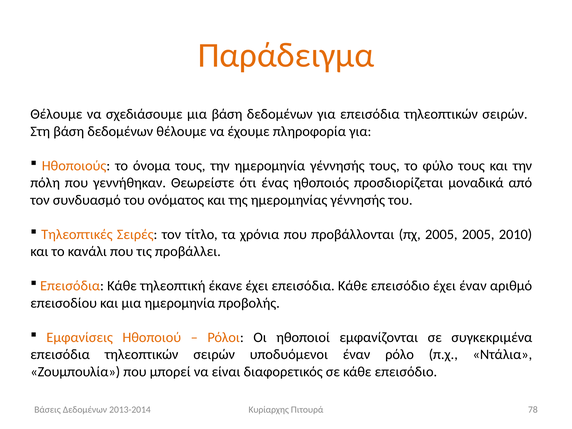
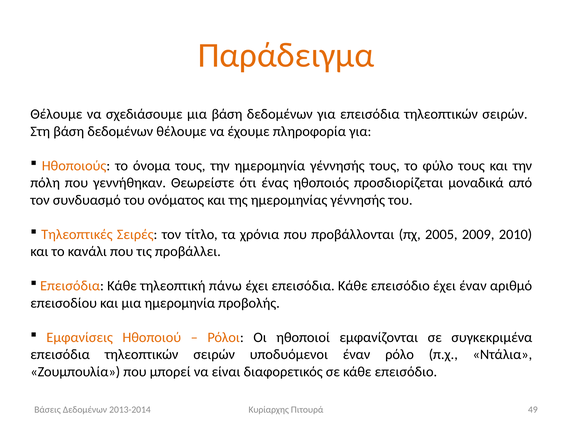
2005 2005: 2005 -> 2009
έκανε: έκανε -> πάνω
78: 78 -> 49
